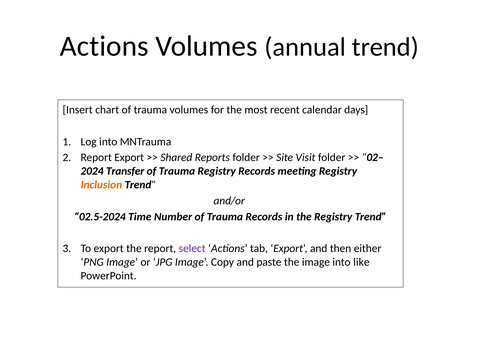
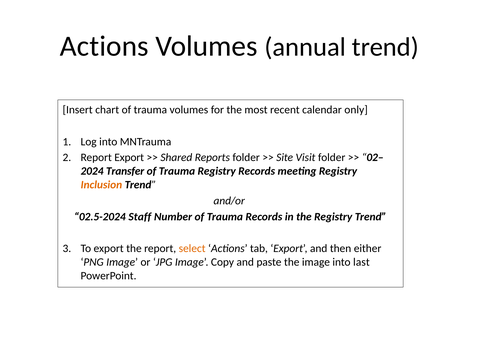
days: days -> only
Time: Time -> Staff
select colour: purple -> orange
like: like -> last
